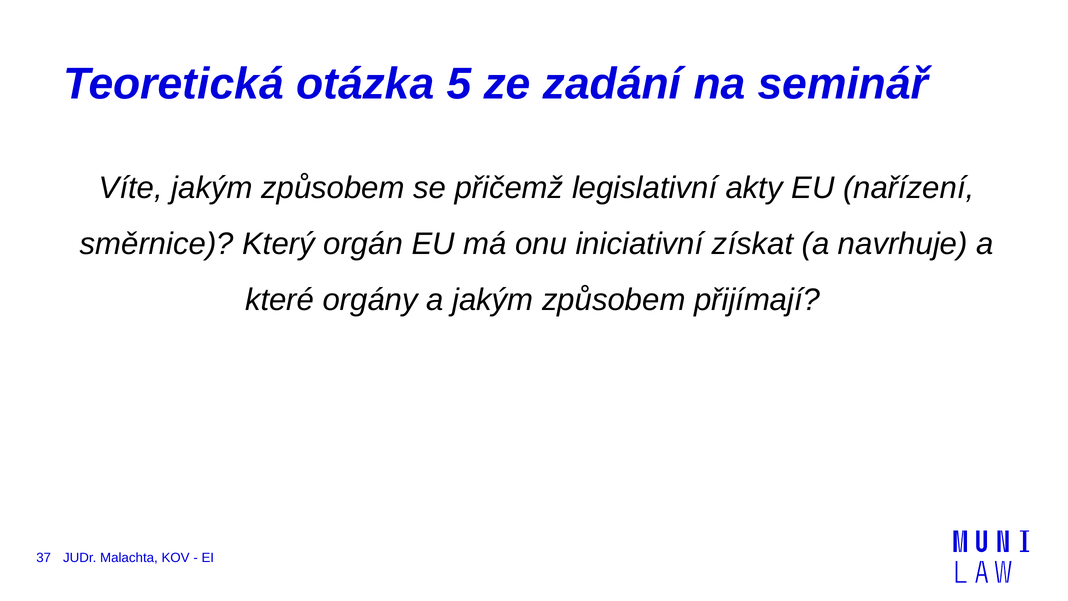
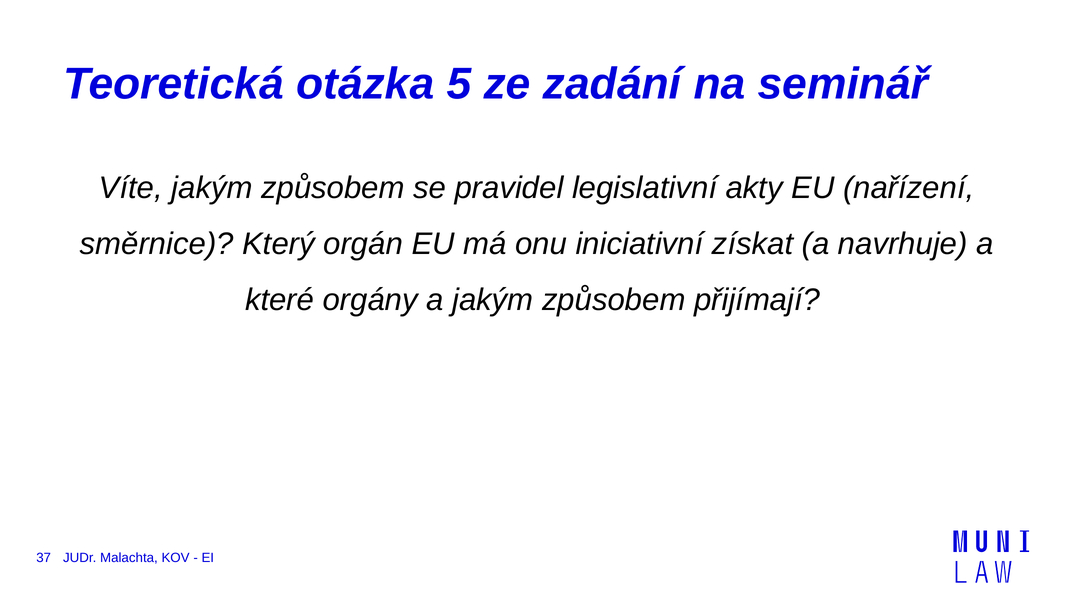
přičemž: přičemž -> pravidel
